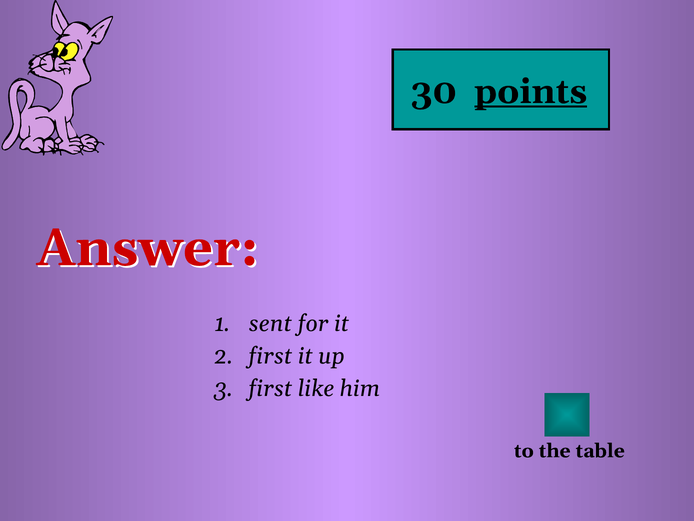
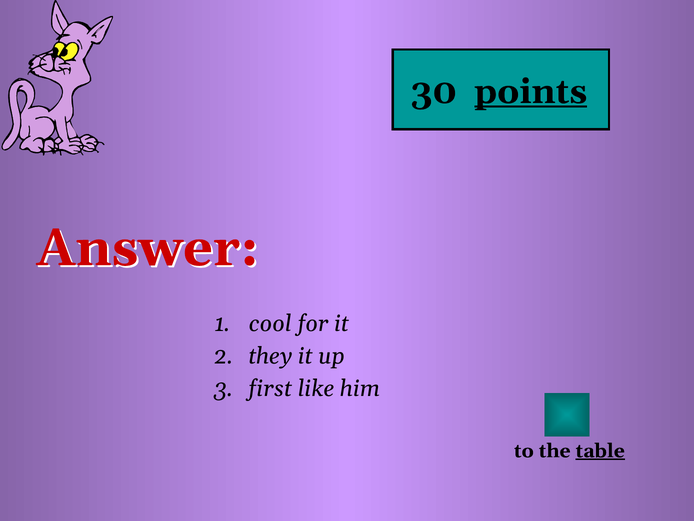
sent: sent -> cool
first at (270, 356): first -> they
table underline: none -> present
